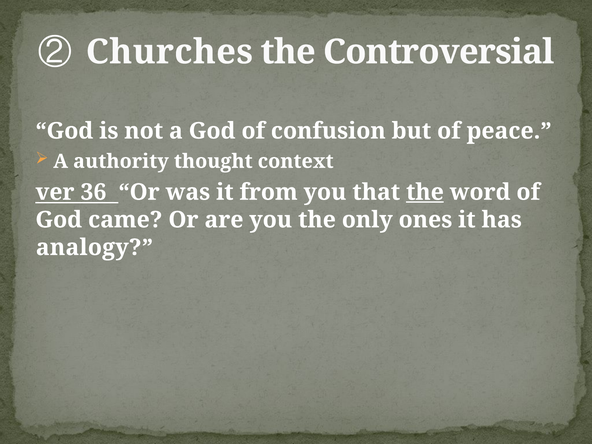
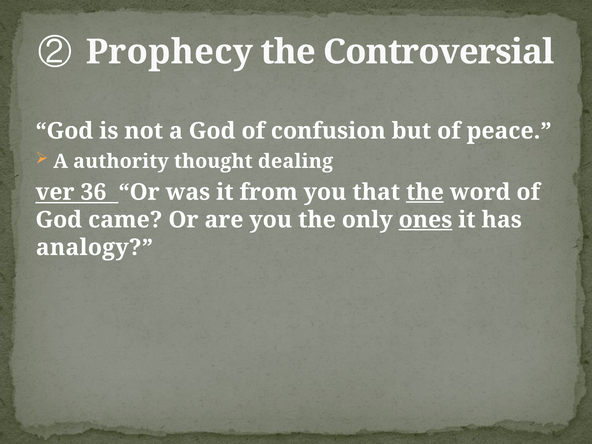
Churches: Churches -> Prophecy
context: context -> dealing
ones underline: none -> present
